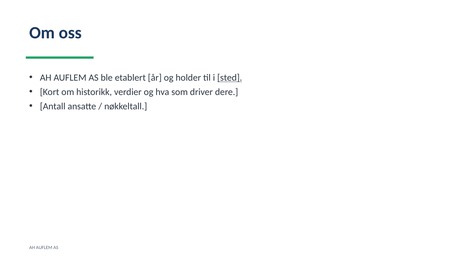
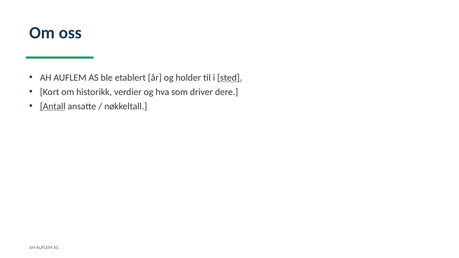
Antall underline: none -> present
